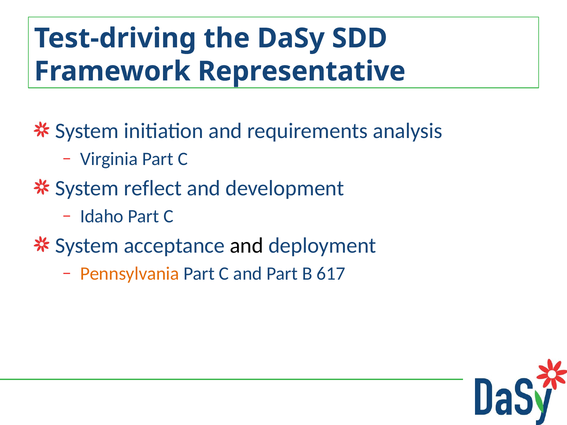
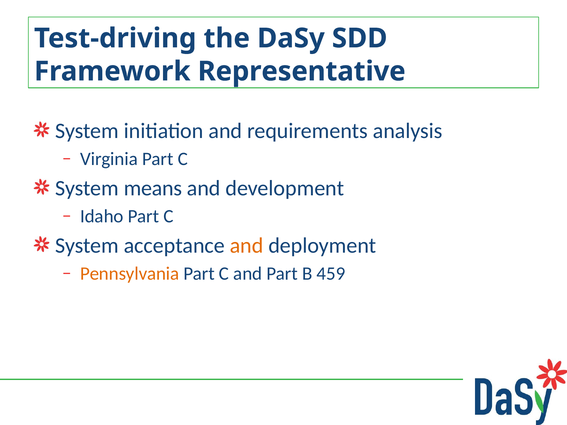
reflect: reflect -> means
and at (247, 246) colour: black -> orange
617: 617 -> 459
